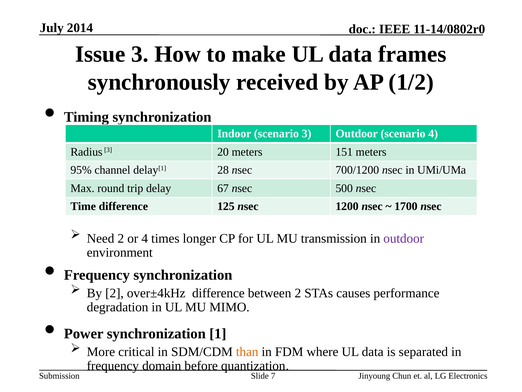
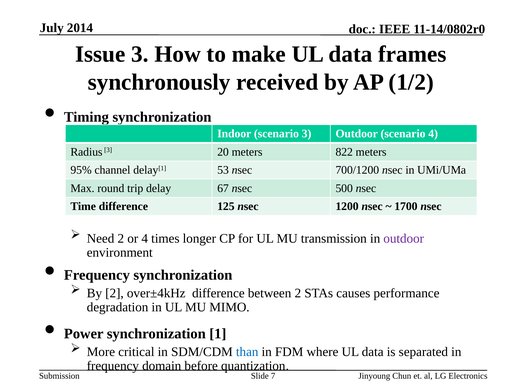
151: 151 -> 822
28: 28 -> 53
than colour: orange -> blue
